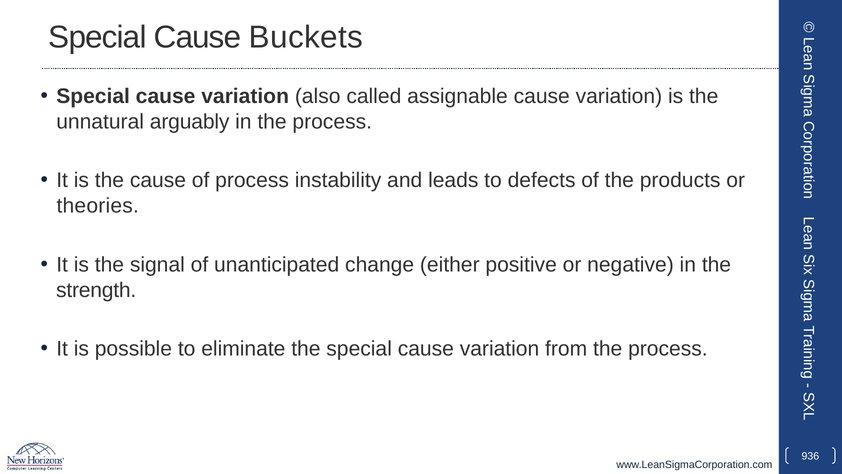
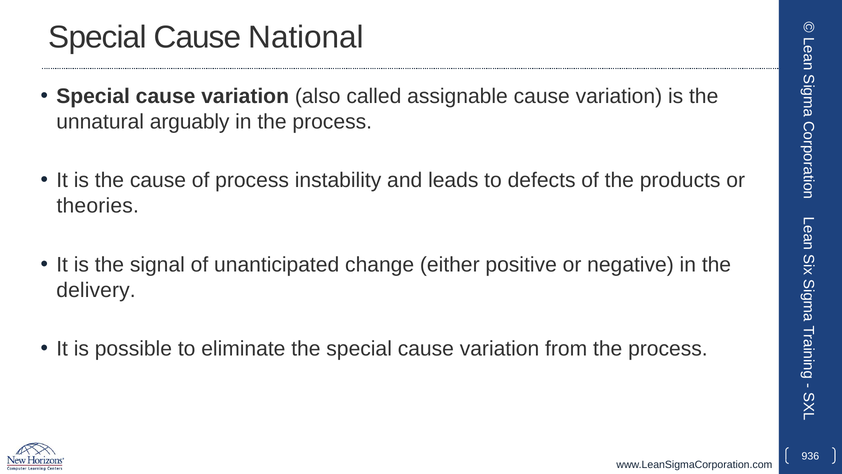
Buckets: Buckets -> National
strength: strength -> delivery
